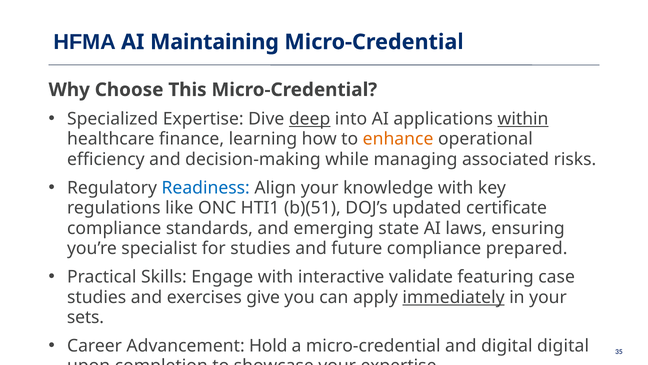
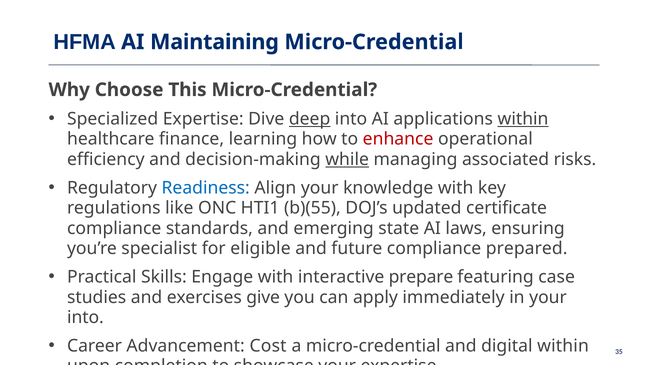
enhance colour: orange -> red
while underline: none -> present
b)(51: b)(51 -> b)(55
for studies: studies -> eligible
validate: validate -> prepare
immediately underline: present -> none
sets at (85, 317): sets -> into
Hold: Hold -> Cost
digital digital: digital -> within
